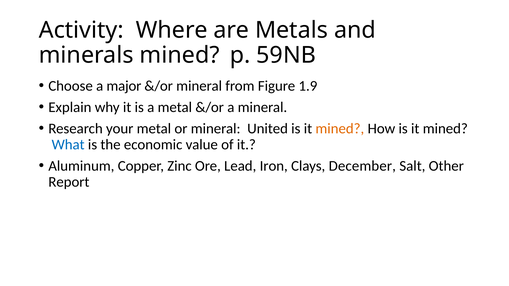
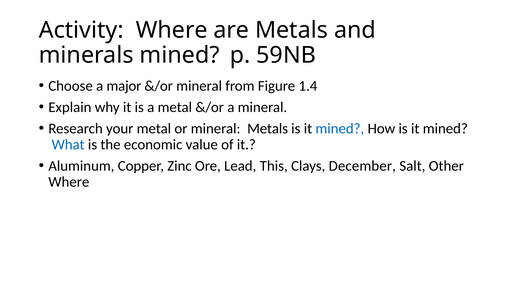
1.9: 1.9 -> 1.4
mineral United: United -> Metals
mined at (340, 129) colour: orange -> blue
Iron: Iron -> This
Report at (69, 182): Report -> Where
